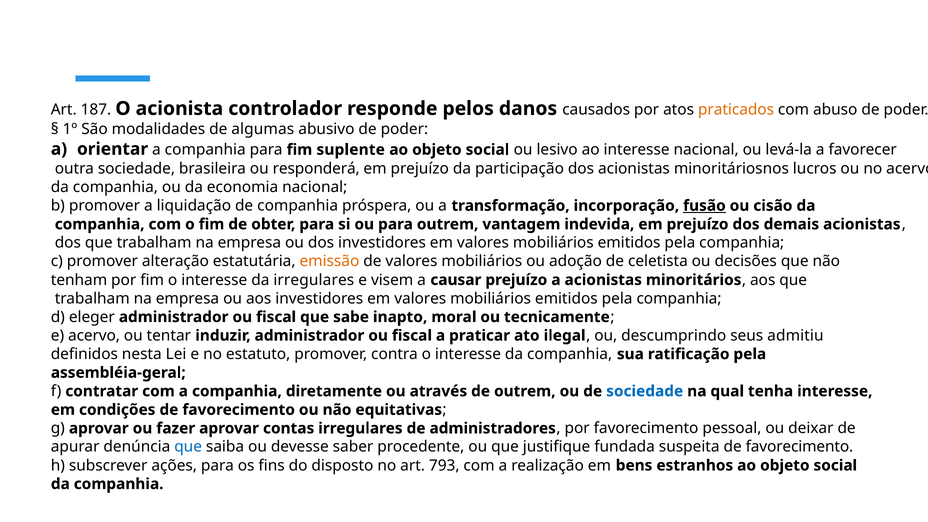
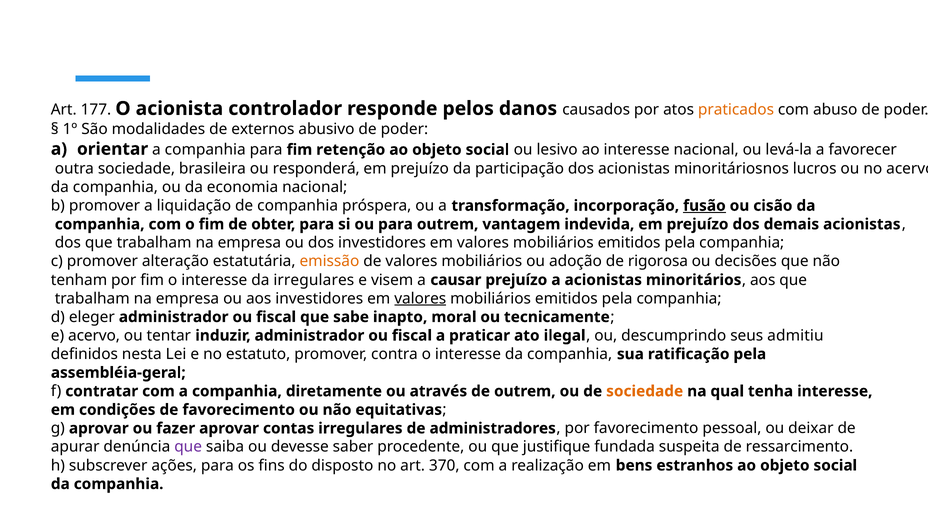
187: 187 -> 177
algumas: algumas -> externos
suplente: suplente -> retenção
celetista: celetista -> rigorosa
valores at (420, 298) underline: none -> present
sociedade at (645, 391) colour: blue -> orange
que at (188, 447) colour: blue -> purple
suspeita de favorecimento: favorecimento -> ressarcimento
793: 793 -> 370
